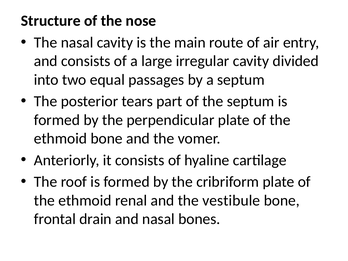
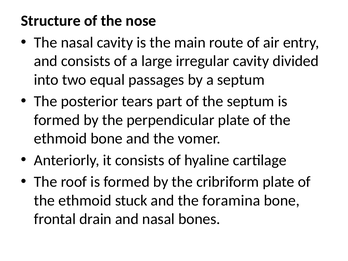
renal: renal -> stuck
vestibule: vestibule -> foramina
